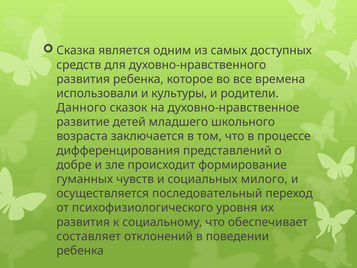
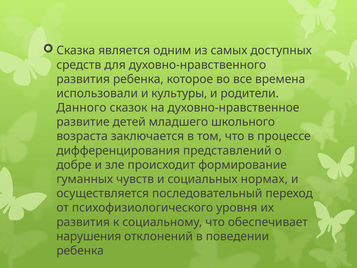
милого: милого -> нормах
составляет: составляет -> нарушения
